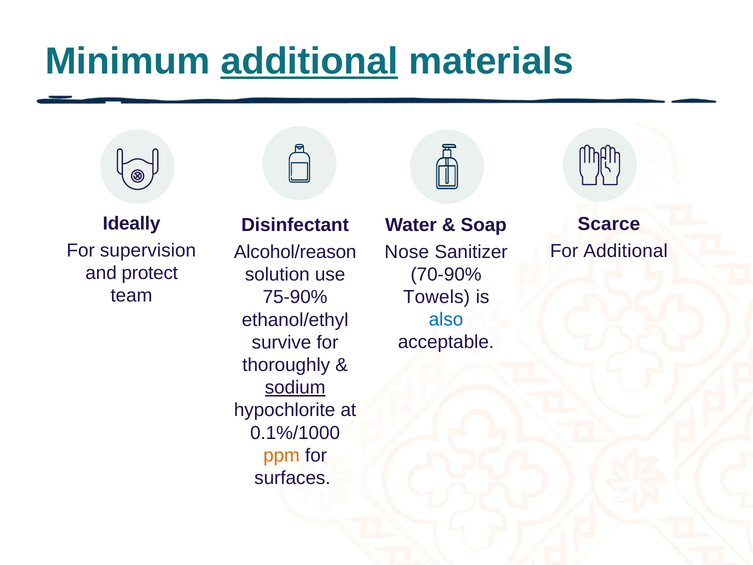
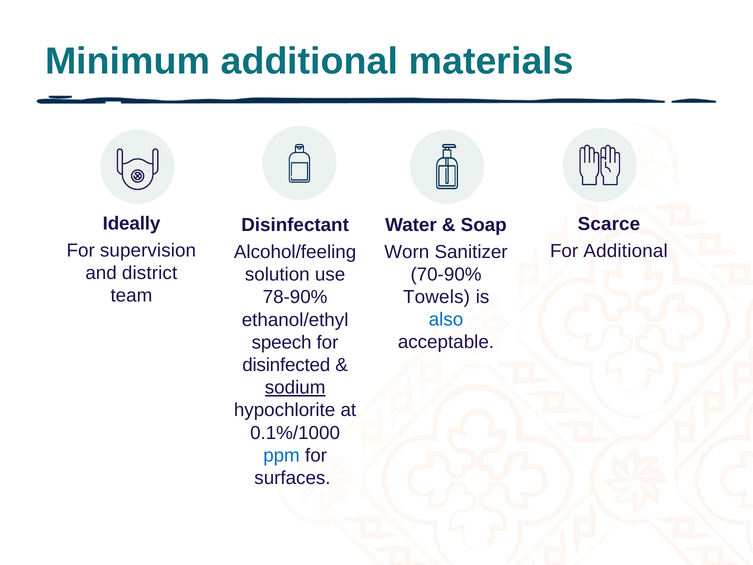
additional at (309, 62) underline: present -> none
Nose: Nose -> Worn
Alcohol/reason: Alcohol/reason -> Alcohol/feeling
protect: protect -> district
75-90%: 75-90% -> 78-90%
survive: survive -> speech
thoroughly: thoroughly -> disinfected
ppm colour: orange -> blue
